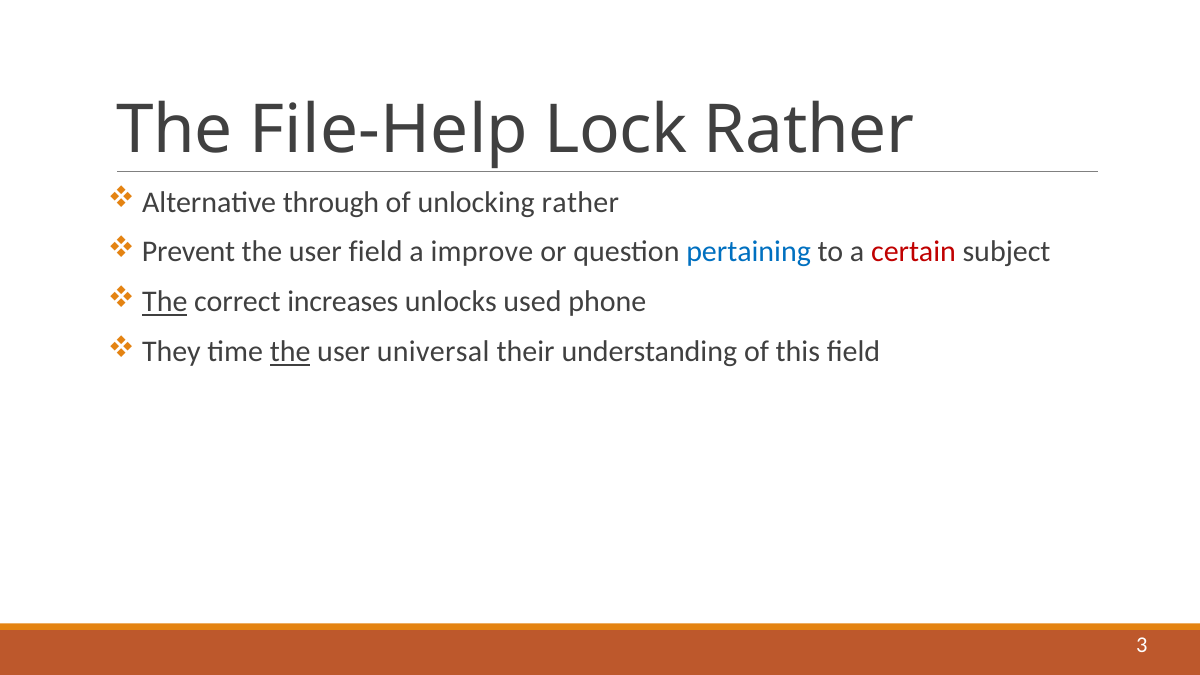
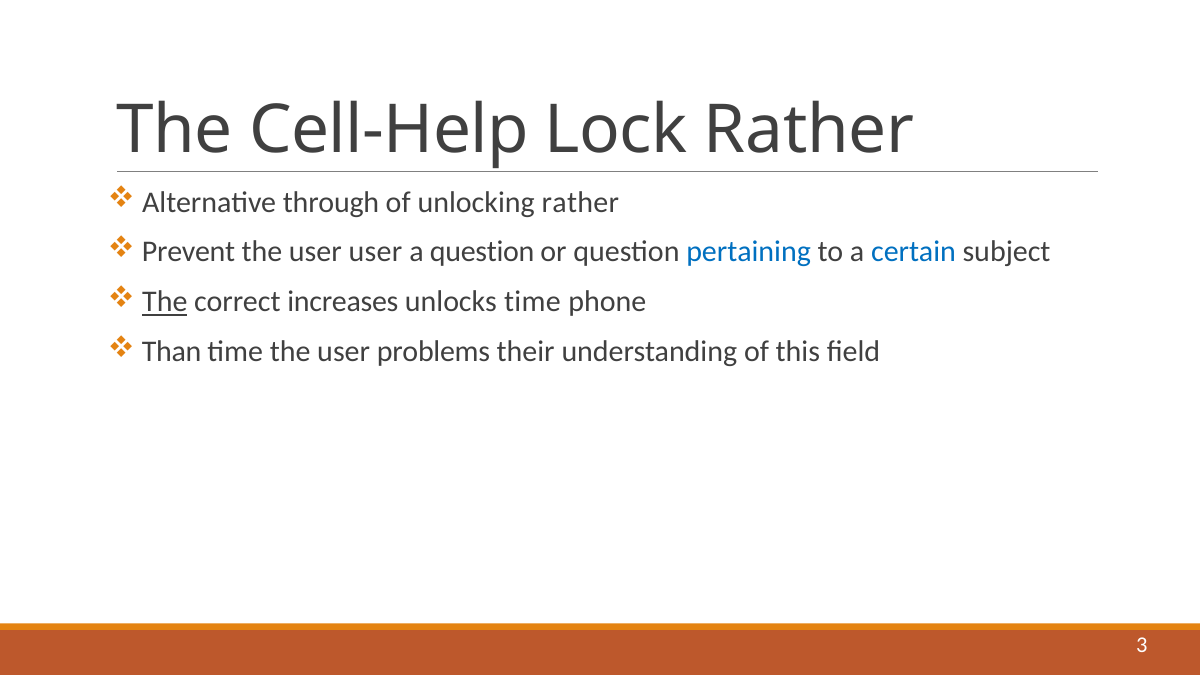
File-Help: File-Help -> Cell-Help
user field: field -> user
a improve: improve -> question
certain colour: red -> blue
unlocks used: used -> time
They: They -> Than
the at (290, 352) underline: present -> none
universal: universal -> problems
